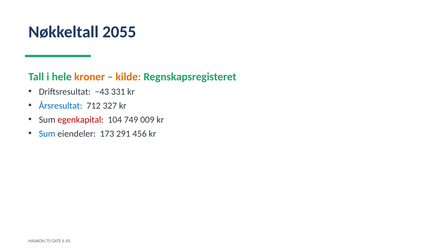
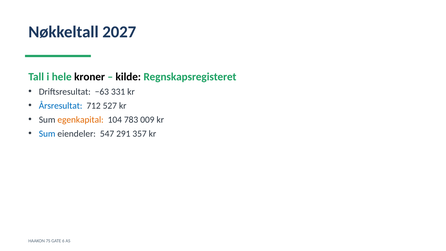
2055: 2055 -> 2027
kroner colour: orange -> black
kilde colour: orange -> black
−43: −43 -> −63
327: 327 -> 527
egenkapital colour: red -> orange
749: 749 -> 783
173: 173 -> 547
456: 456 -> 357
